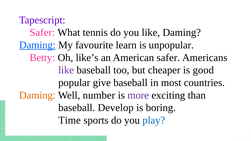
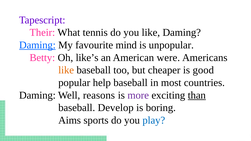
Safer at (42, 33): Safer -> Their
learn: learn -> mind
American safer: safer -> were
like at (66, 70) colour: purple -> orange
give: give -> help
Daming at (37, 95) colour: orange -> black
number: number -> reasons
than underline: none -> present
Time: Time -> Aims
